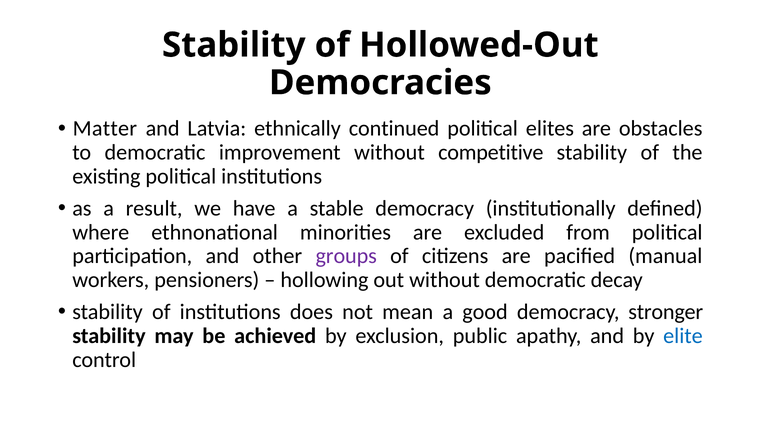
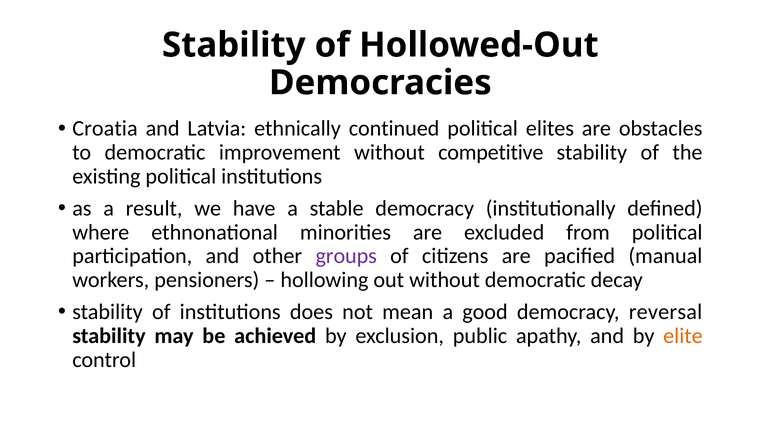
Matter: Matter -> Croatia
stronger: stronger -> reversal
elite colour: blue -> orange
